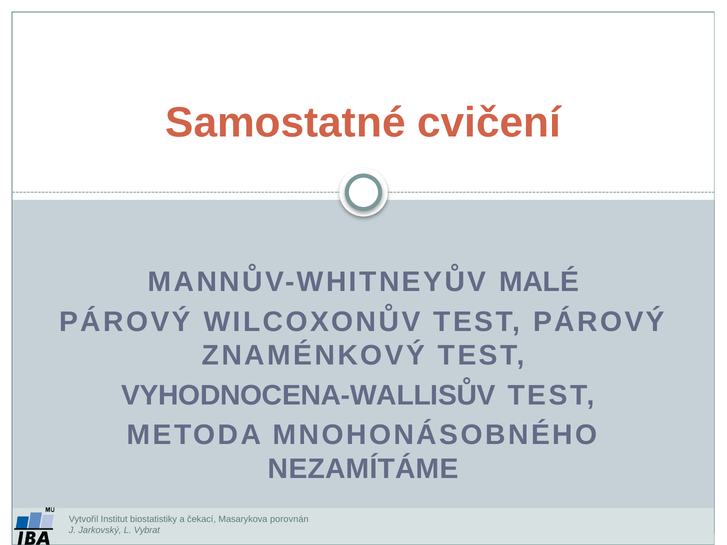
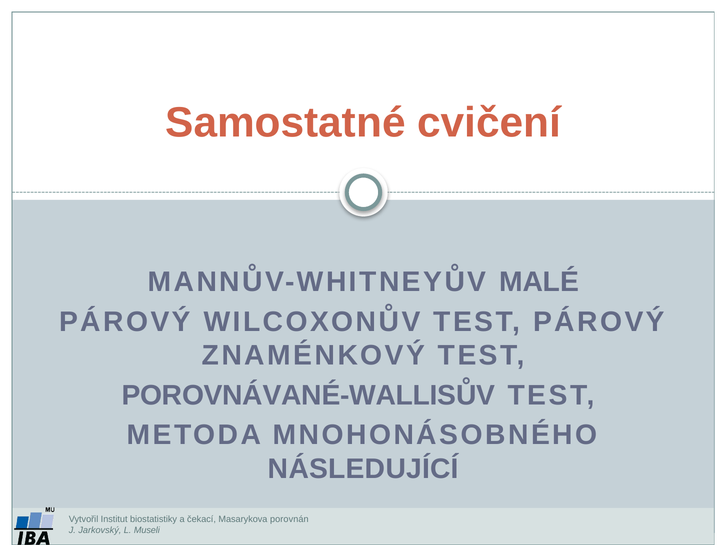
VYHODNOCENA-WALLISŮV: VYHODNOCENA-WALLISŮV -> POROVNÁVANÉ-WALLISŮV
NEZAMÍTÁME: NEZAMÍTÁME -> NÁSLEDUJÍCÍ
Vybrat: Vybrat -> Museli
